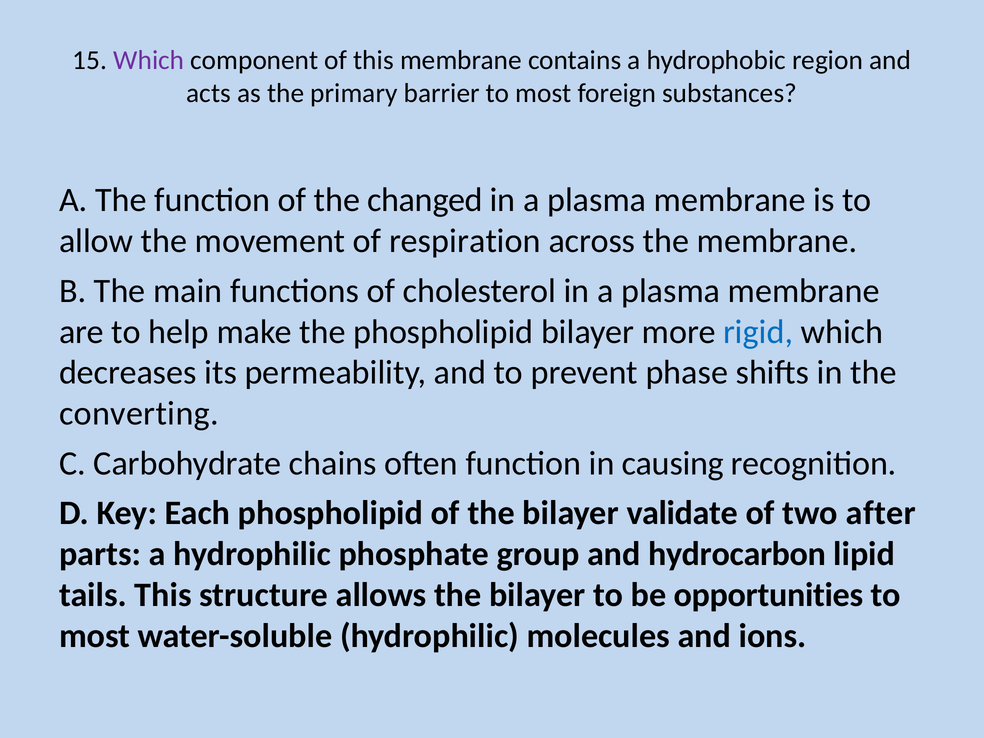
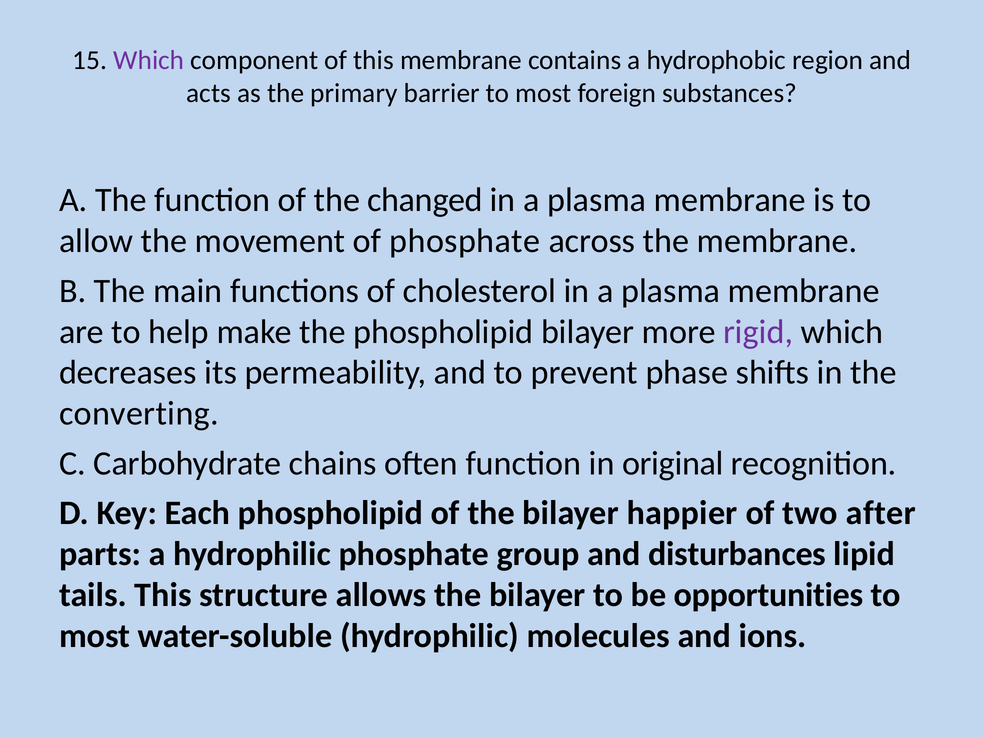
of respiration: respiration -> phosphate
rigid colour: blue -> purple
causing: causing -> original
validate: validate -> happier
hydrocarbon: hydrocarbon -> disturbances
